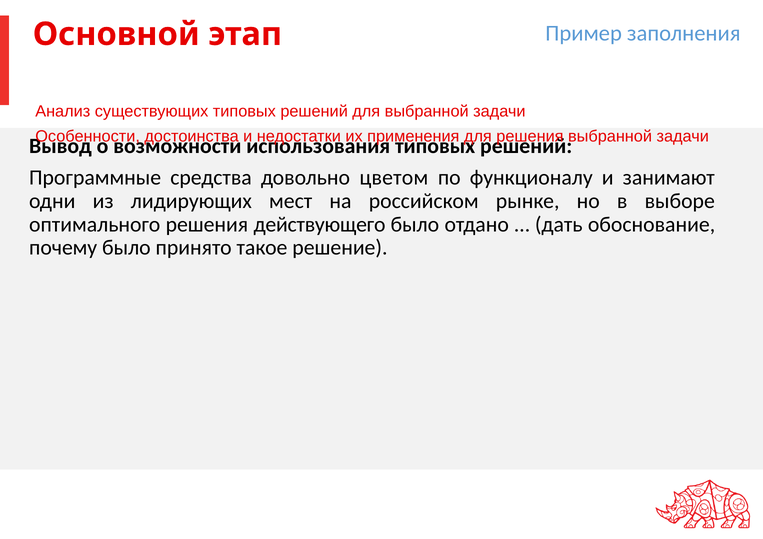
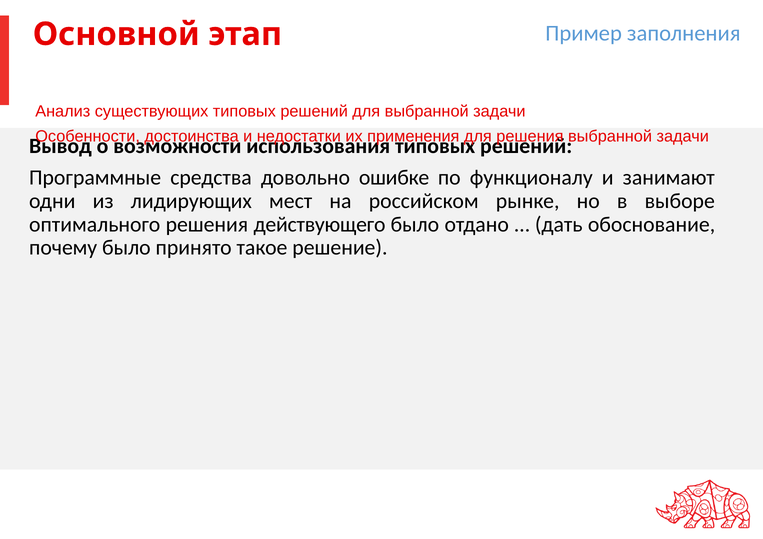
цветом: цветом -> ошибке
